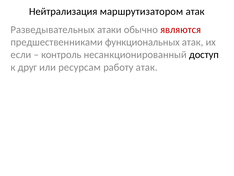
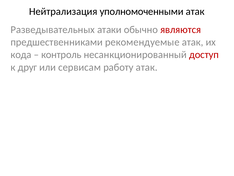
маршрутизатором: маршрутизатором -> уполномоченными
функциональных: функциональных -> рекомендуемые
если: если -> кода
доступ colour: black -> red
ресурсам: ресурсам -> сервисам
